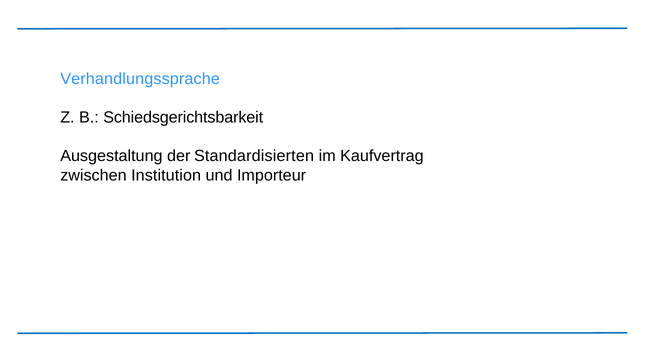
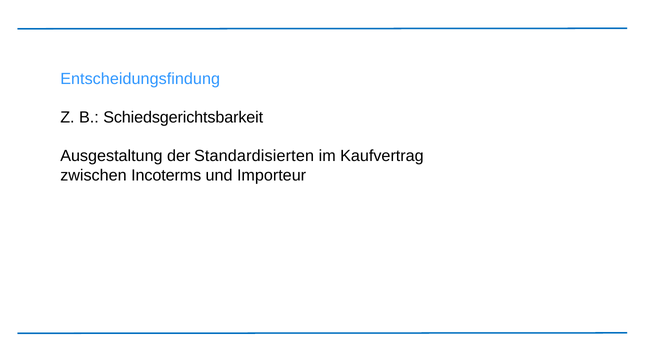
Verhandlungssprache: Verhandlungssprache -> Entscheidungsfindung
Institution: Institution -> Incoterms
